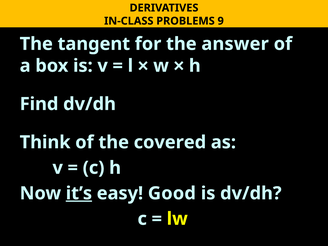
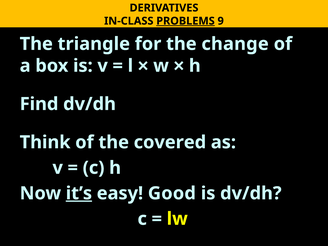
PROBLEMS underline: none -> present
tangent: tangent -> triangle
answer: answer -> change
